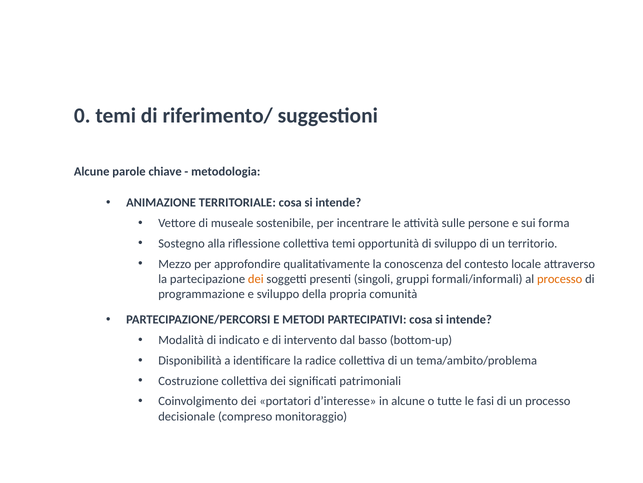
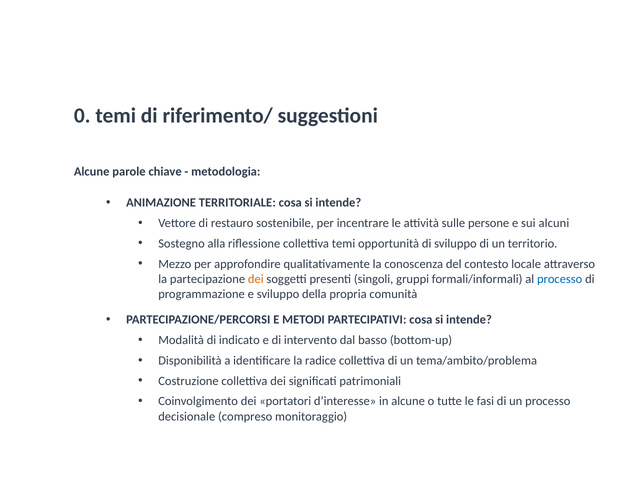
museale: museale -> restauro
forma: forma -> alcuni
processo at (560, 278) colour: orange -> blue
